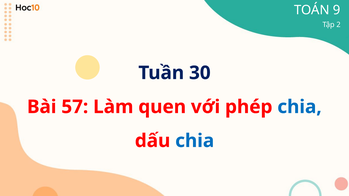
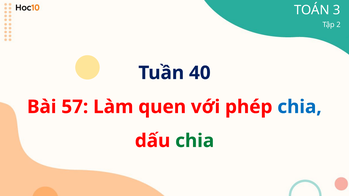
9: 9 -> 3
30: 30 -> 40
chia at (195, 141) colour: blue -> green
